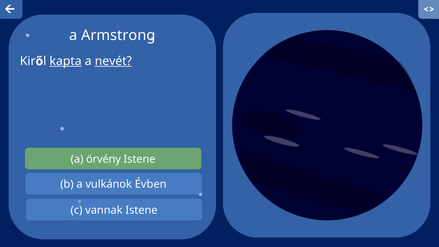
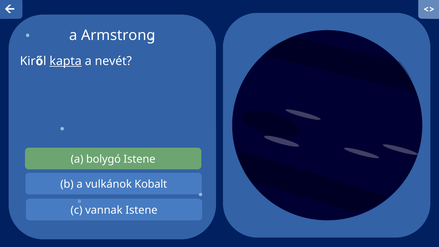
nevét underline: present -> none
örvény: örvény -> bolygó
Évben: Évben -> Kobalt
